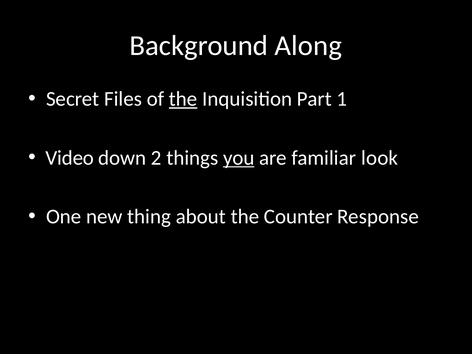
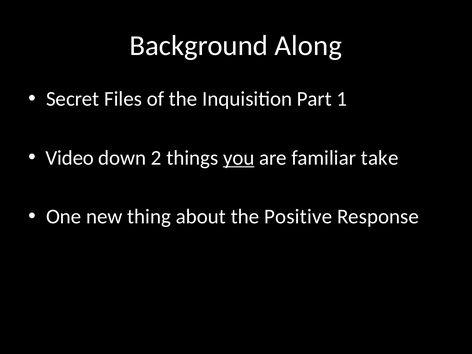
the at (183, 99) underline: present -> none
look: look -> take
Counter: Counter -> Positive
